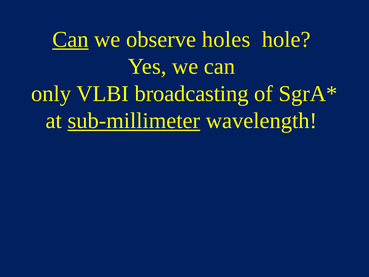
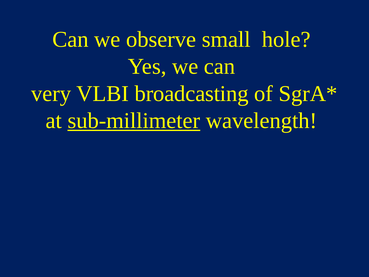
Can at (70, 39) underline: present -> none
holes: holes -> small
only: only -> very
